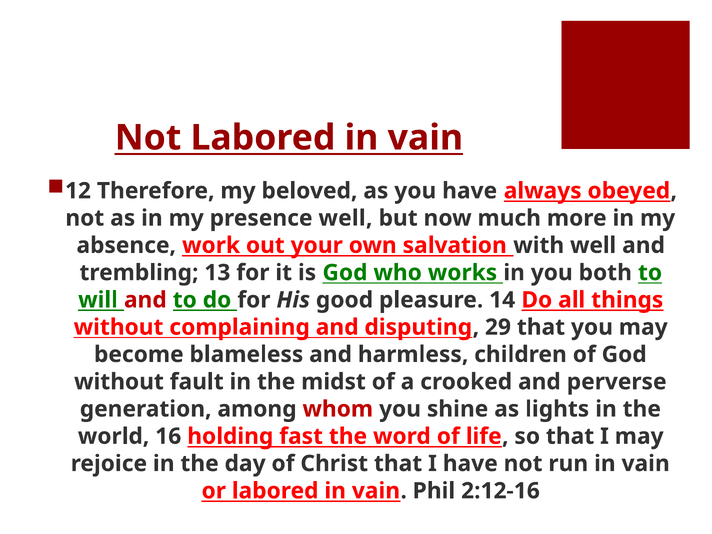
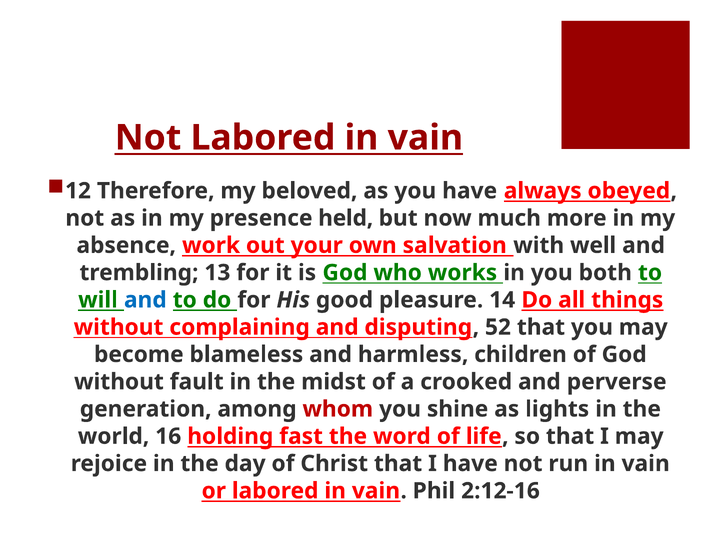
presence well: well -> held
and at (145, 300) colour: red -> blue
29: 29 -> 52
